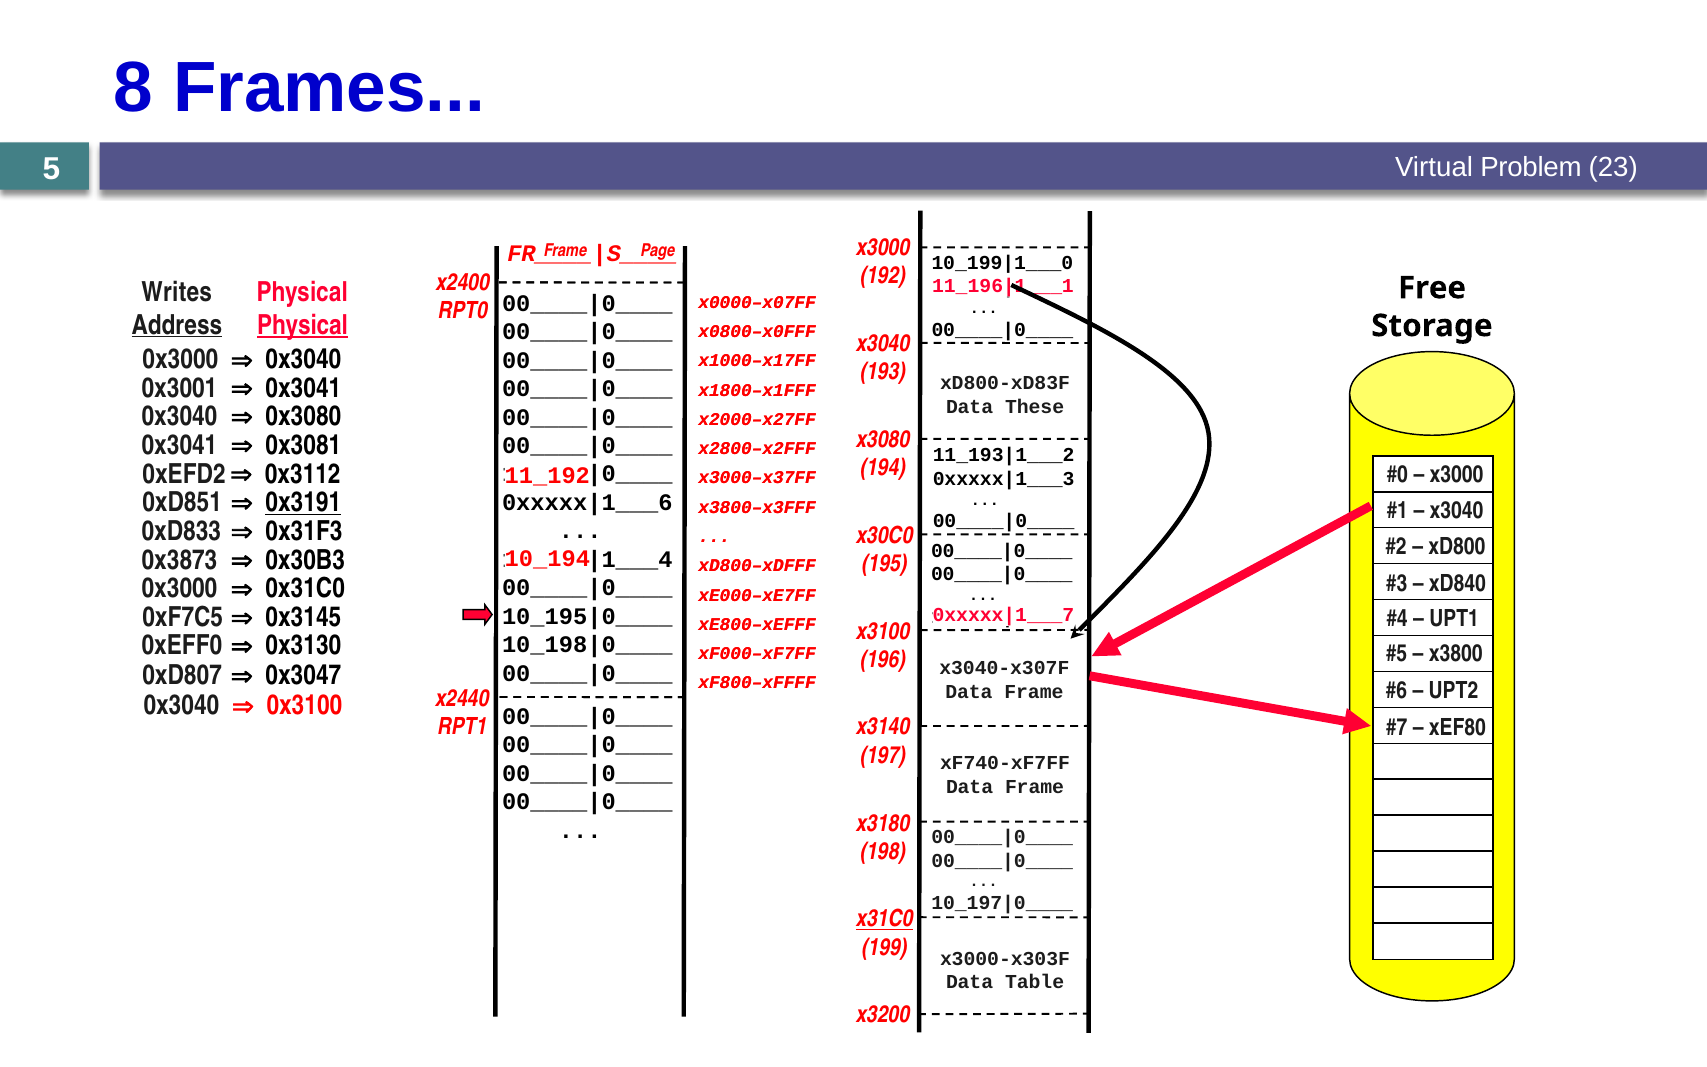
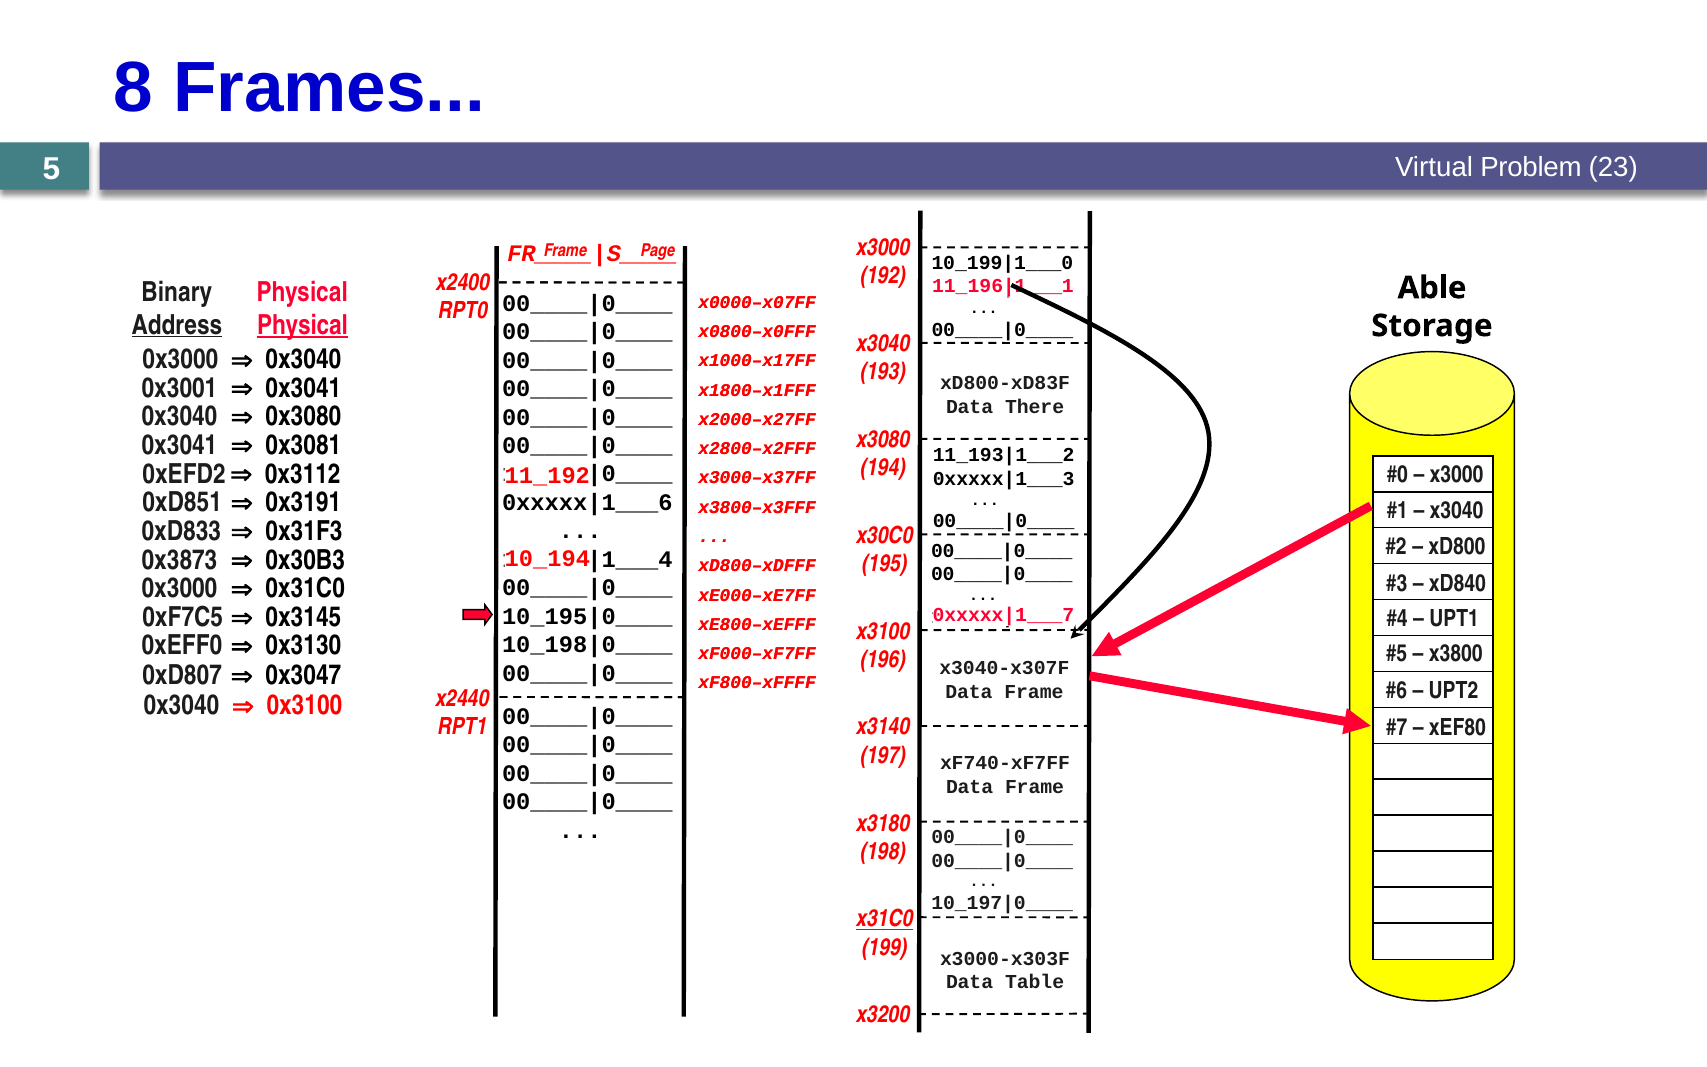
Writes: Writes -> Binary
Free: Free -> Able
These: These -> There
0x3191 underline: present -> none
